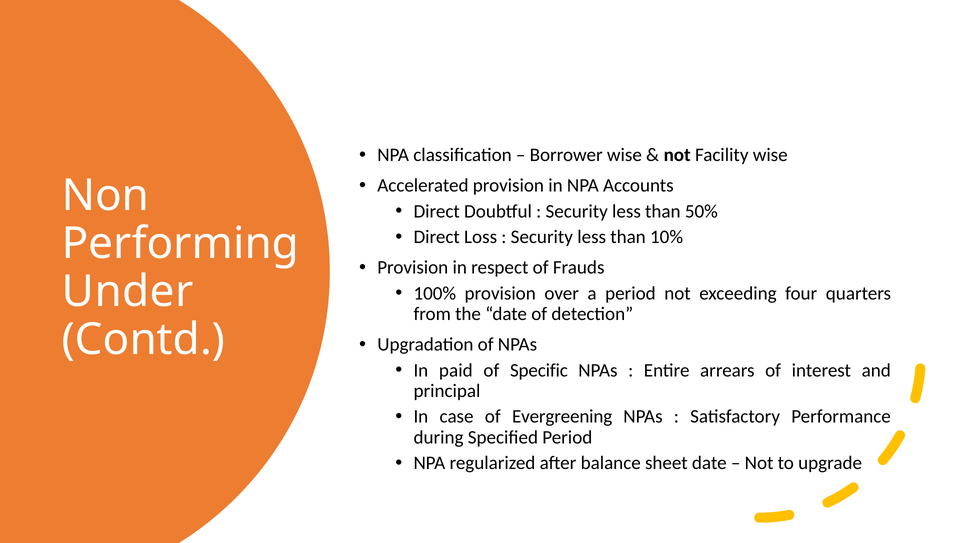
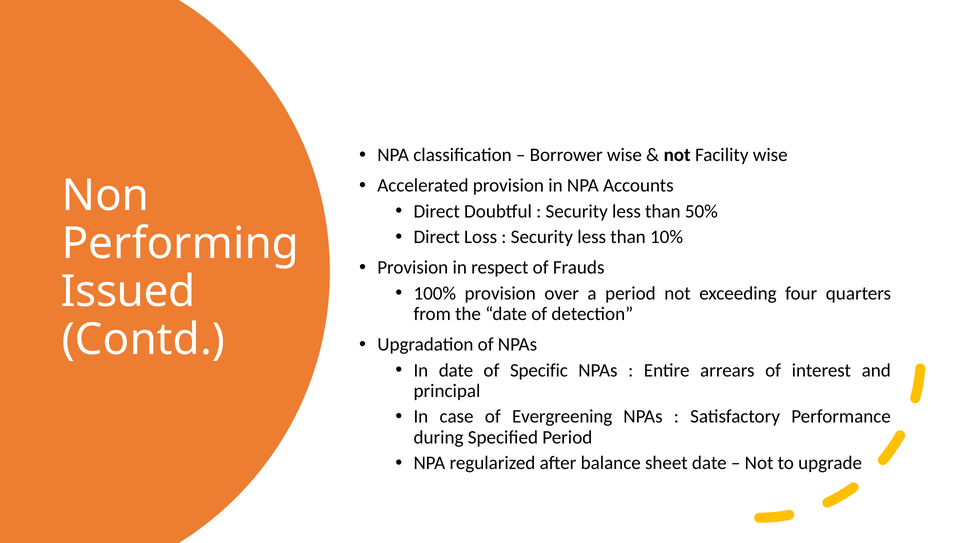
Under: Under -> Issued
In paid: paid -> date
